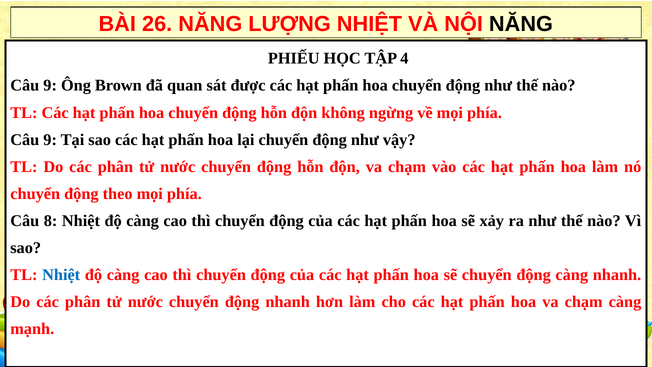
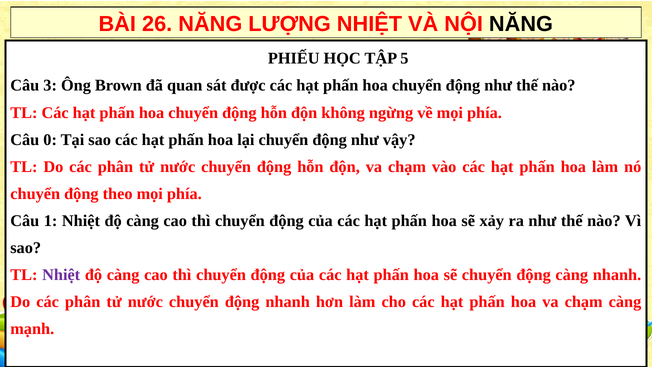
4: 4 -> 5
9 at (50, 86): 9 -> 3
9 at (50, 140): 9 -> 0
8: 8 -> 1
Nhiệt at (61, 275) colour: blue -> purple
